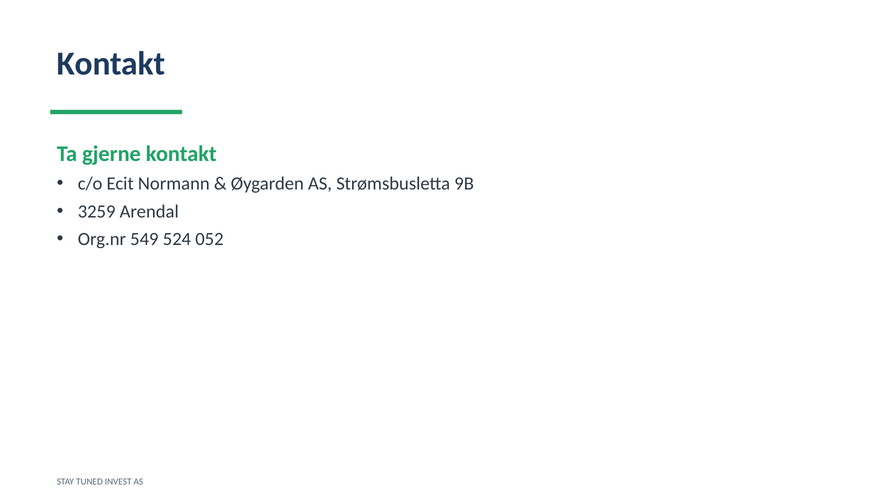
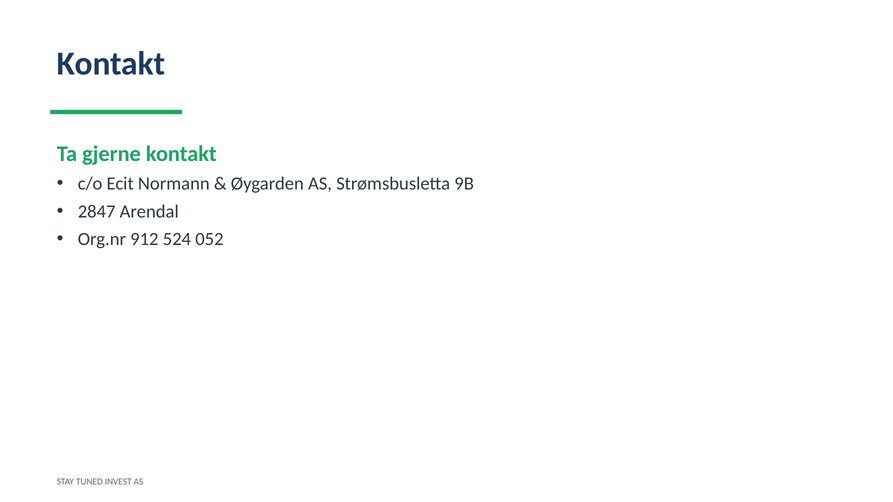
3259: 3259 -> 2847
549: 549 -> 912
